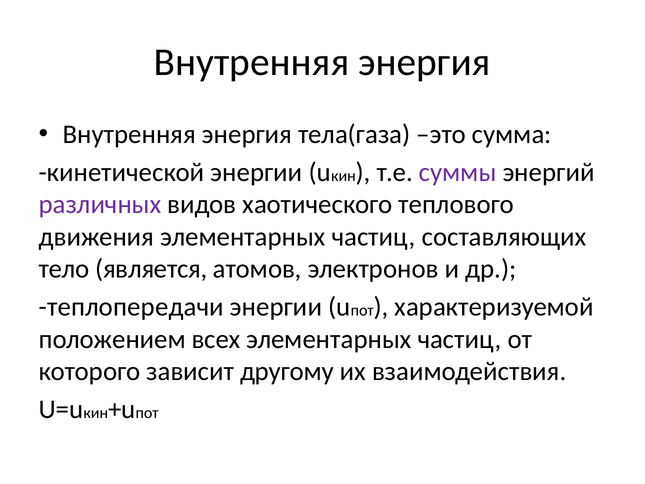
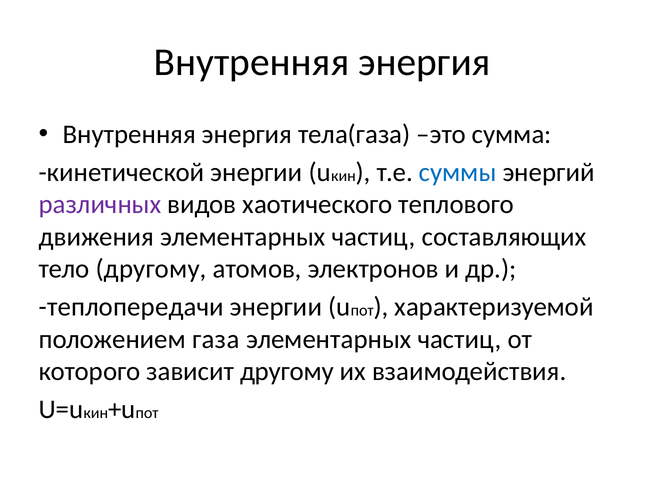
суммы colour: purple -> blue
тело является: является -> другому
всех: всех -> газа
